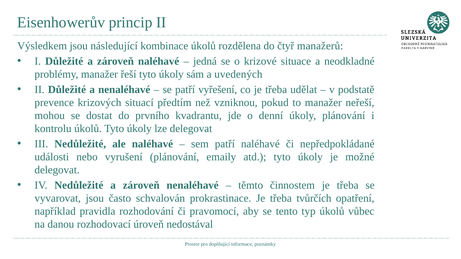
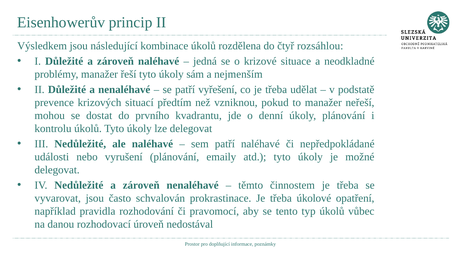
manažerů: manažerů -> rozsáhlou
uvedených: uvedených -> nejmenším
tvůrčích: tvůrčích -> úkolové
